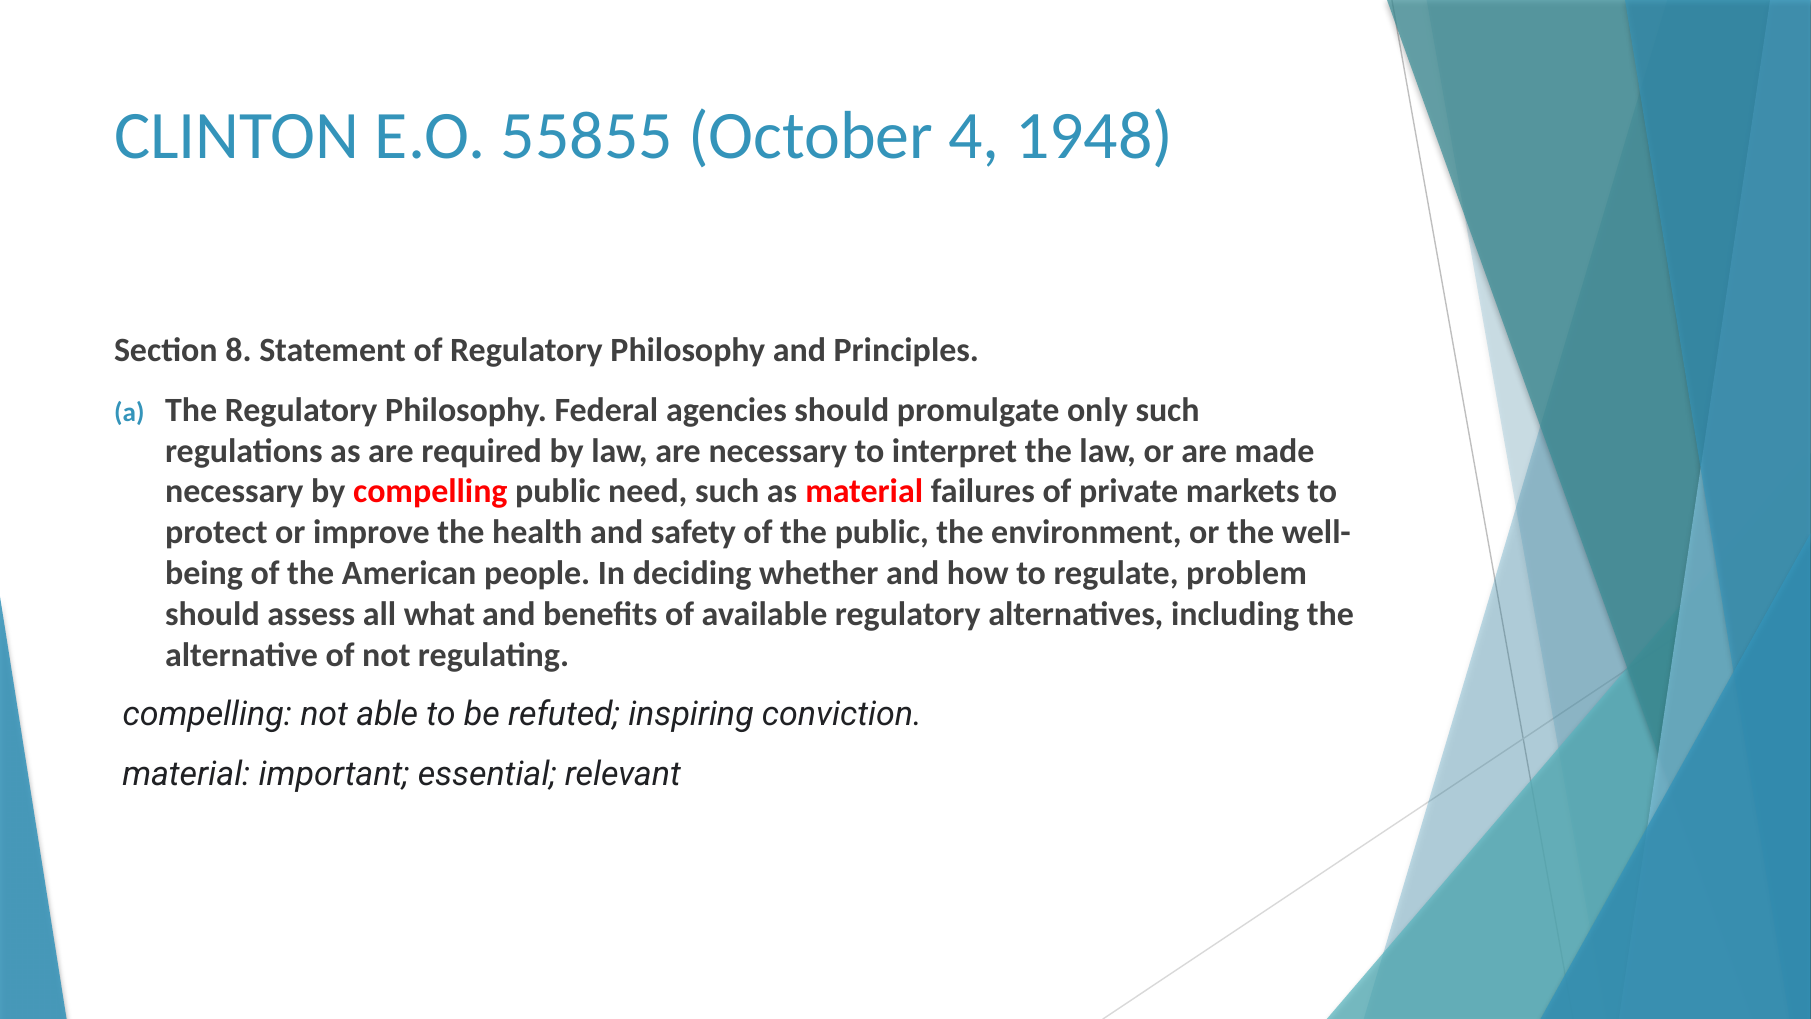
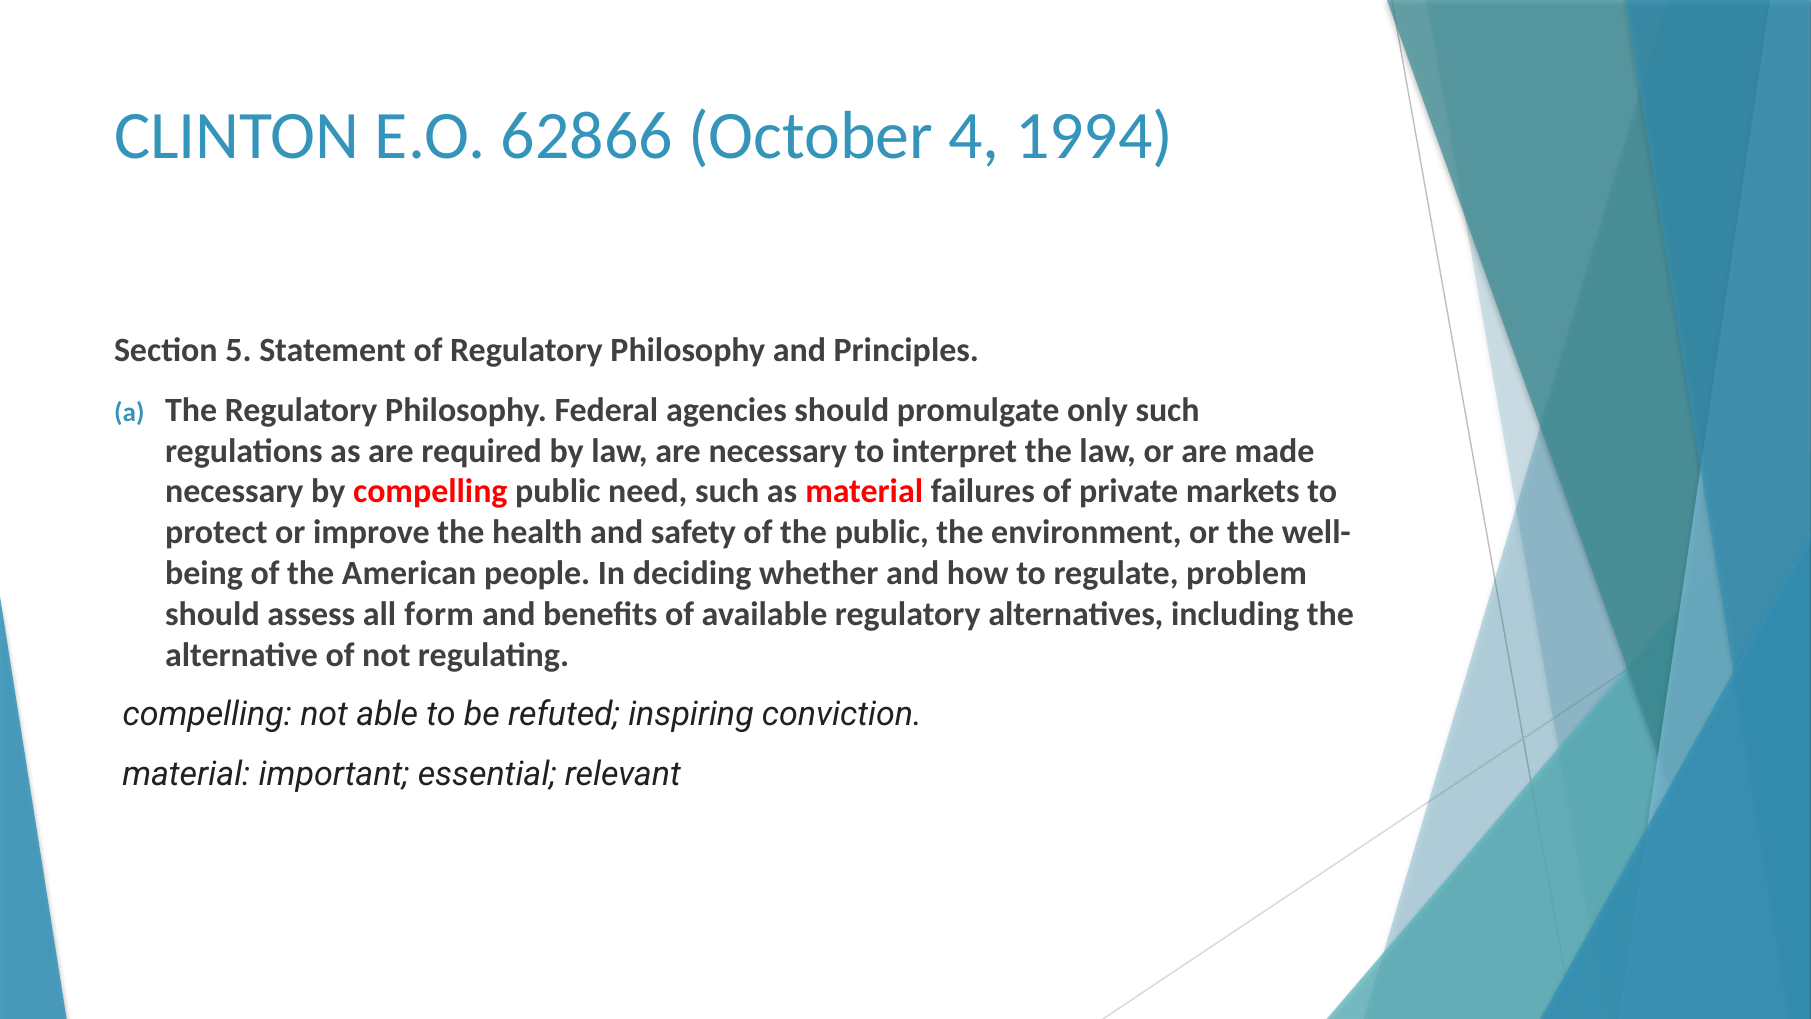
55855: 55855 -> 62866
1948: 1948 -> 1994
8: 8 -> 5
what: what -> form
